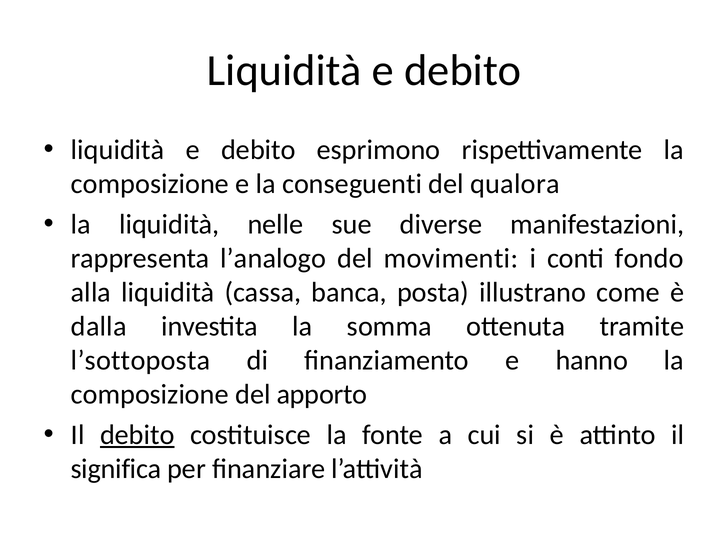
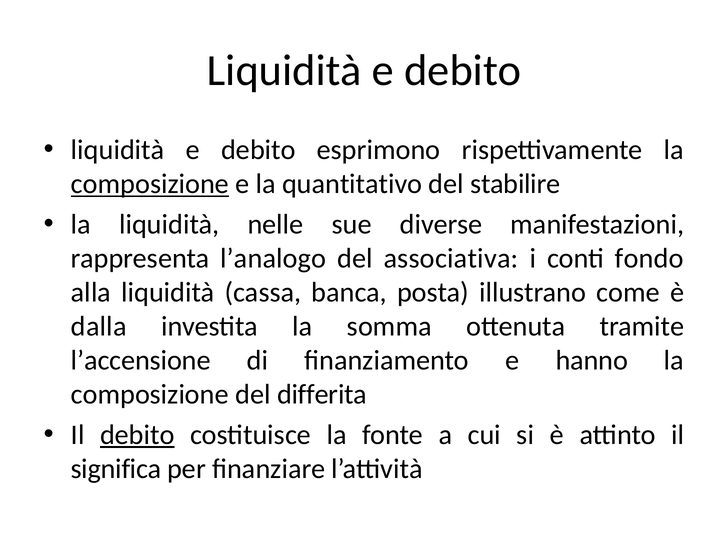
composizione at (150, 184) underline: none -> present
conseguenti: conseguenti -> quantitativo
qualora: qualora -> stabilire
movimenti: movimenti -> associativa
l’sottoposta: l’sottoposta -> l’accensione
apporto: apporto -> differita
